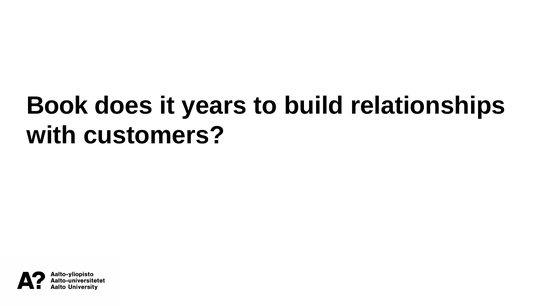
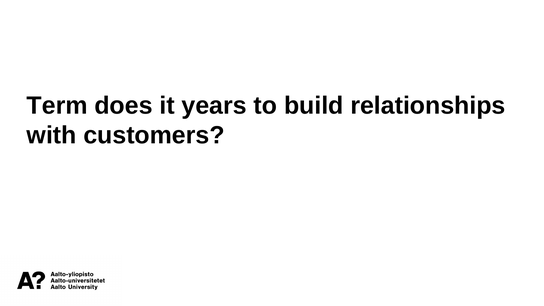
Book: Book -> Term
